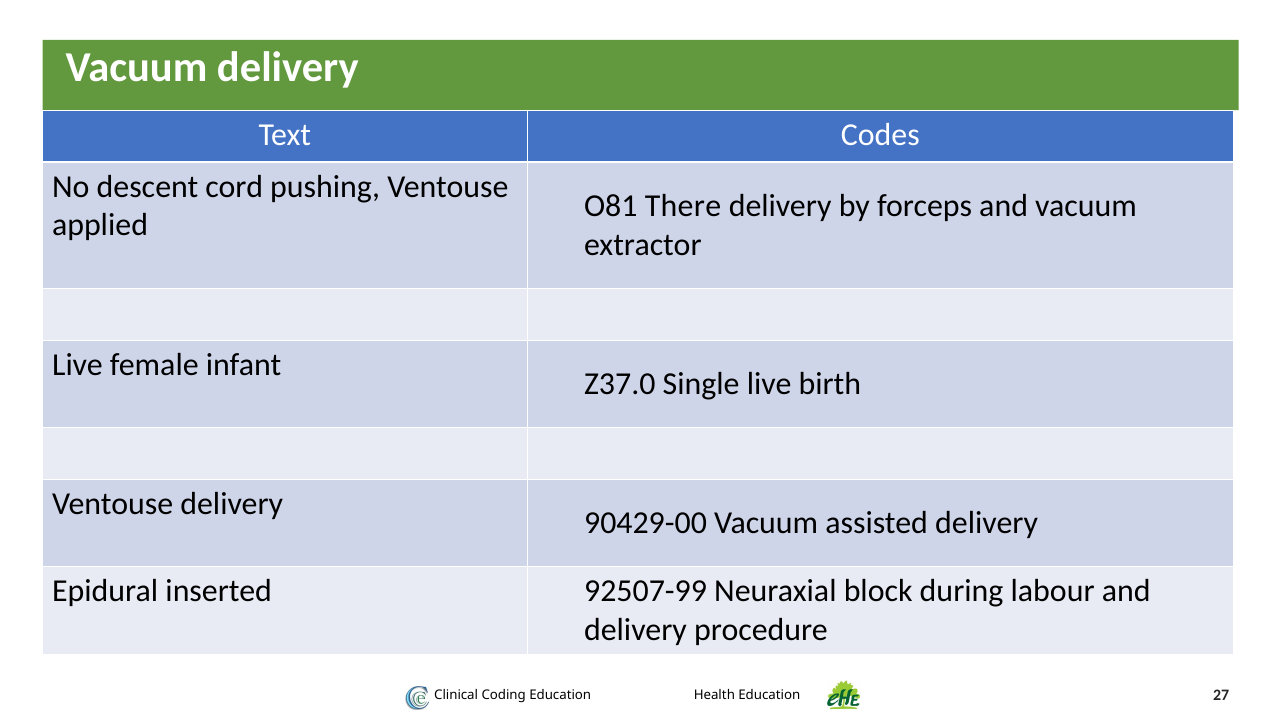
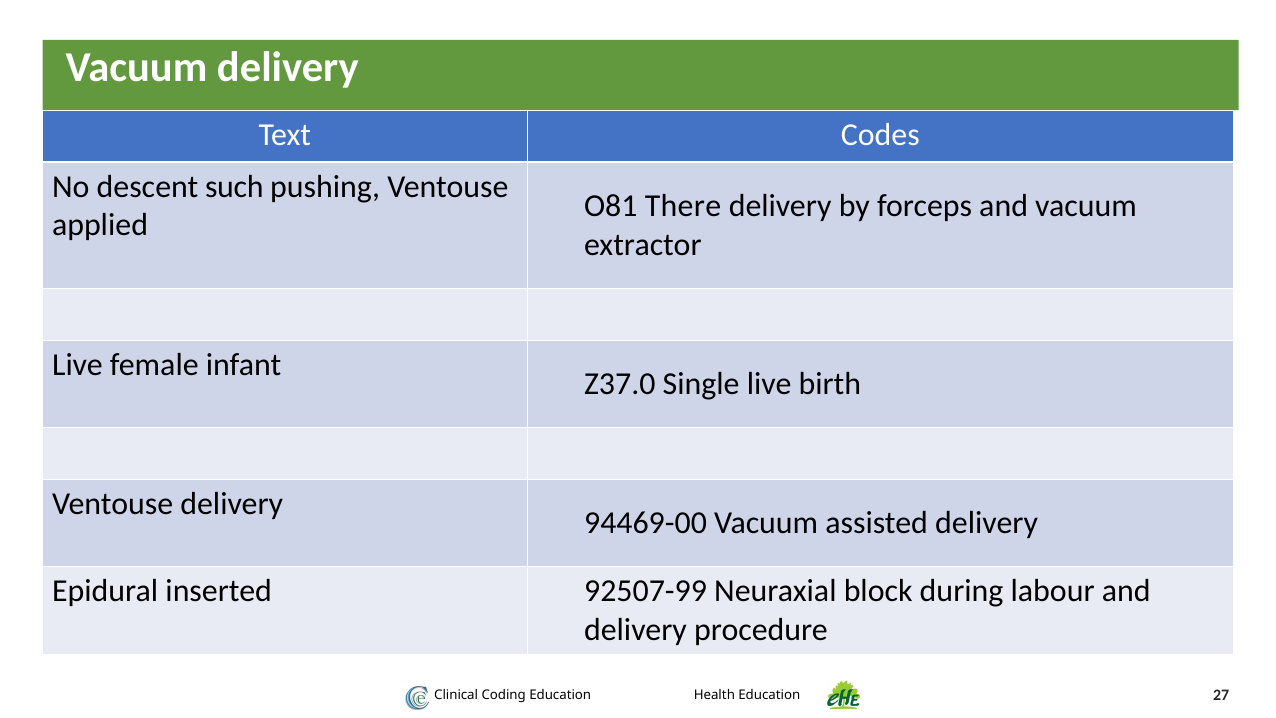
cord: cord -> such
90429-00: 90429-00 -> 94469-00
